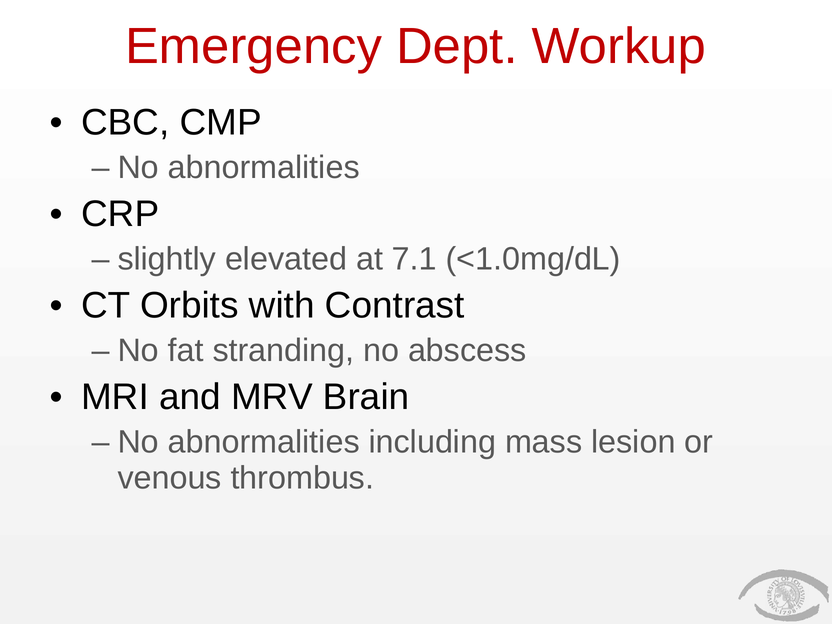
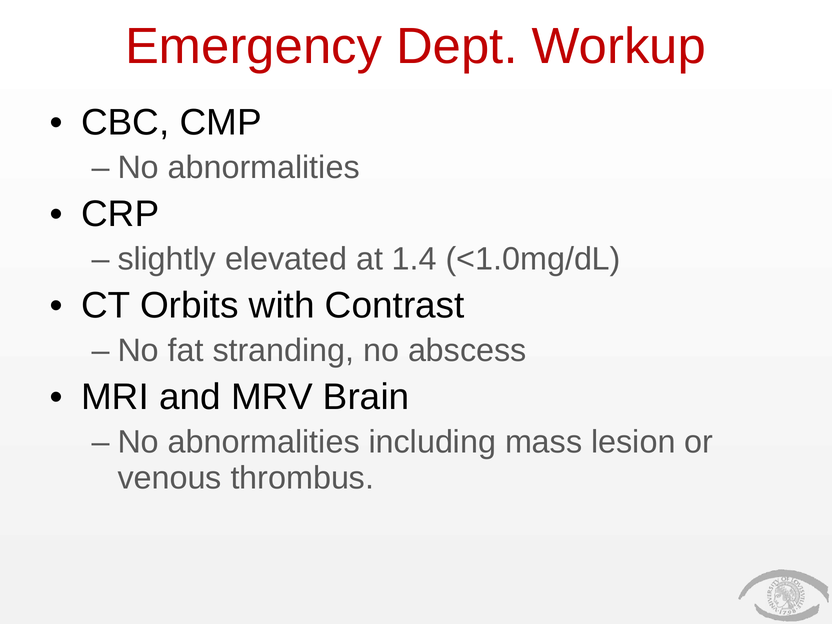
7.1: 7.1 -> 1.4
